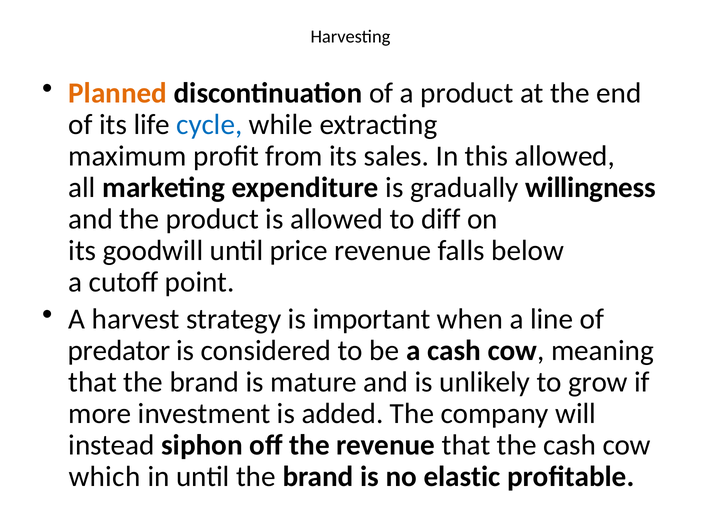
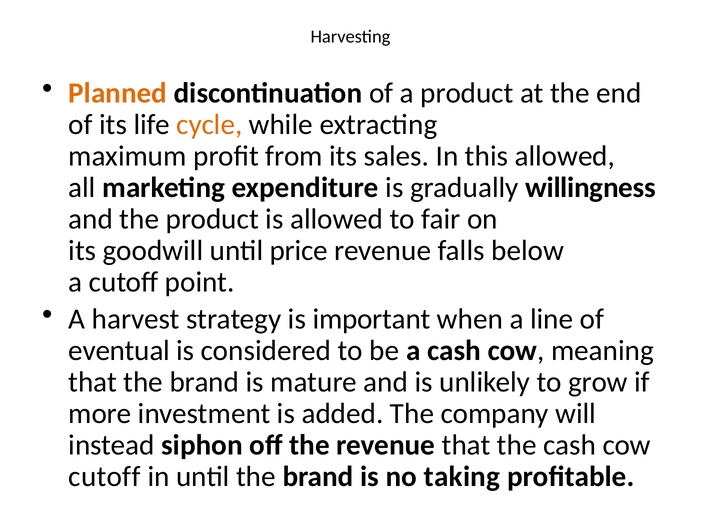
cycle colour: blue -> orange
diff: diff -> fair
predator: predator -> eventual
which at (105, 477): which -> cutoff
elastic: elastic -> taking
